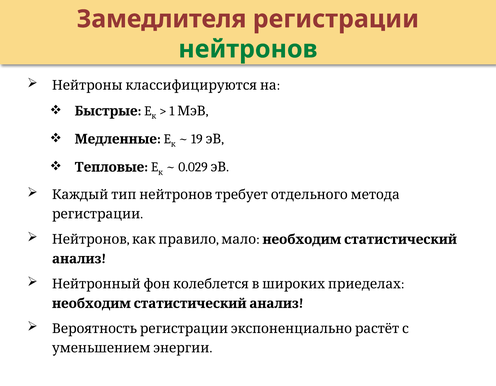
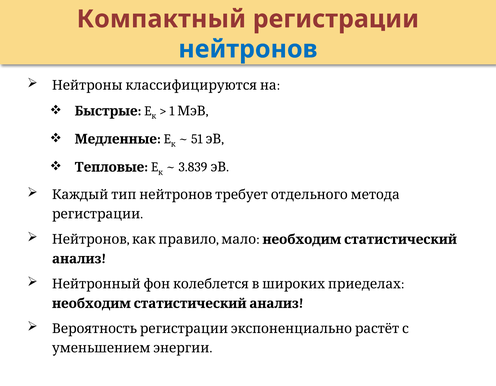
Замедлителя: Замедлителя -> Компактный
нейтронов at (248, 49) colour: green -> blue
19: 19 -> 51
0.029: 0.029 -> 3.839
